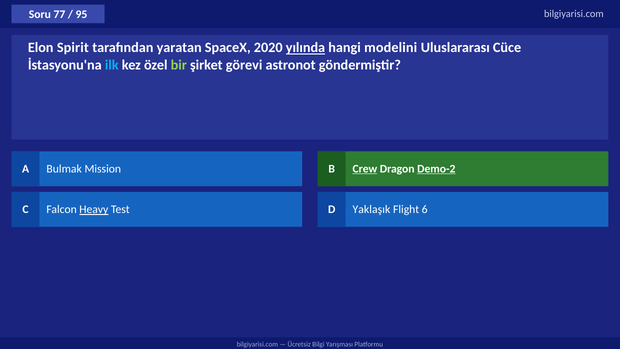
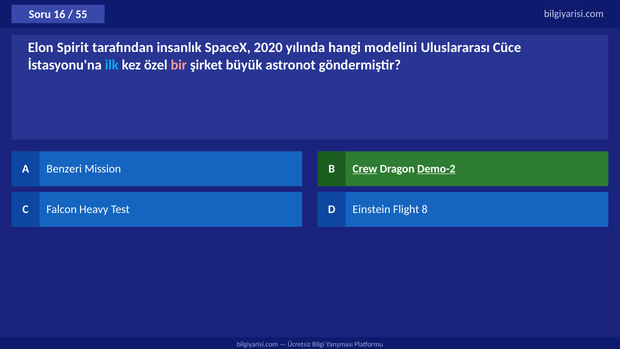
77: 77 -> 16
95: 95 -> 55
yaratan: yaratan -> insanlık
yılında underline: present -> none
bir colour: light green -> pink
görevi: görevi -> büyük
Bulmak: Bulmak -> Benzeri
Heavy underline: present -> none
Yaklaşık: Yaklaşık -> Einstein
6: 6 -> 8
